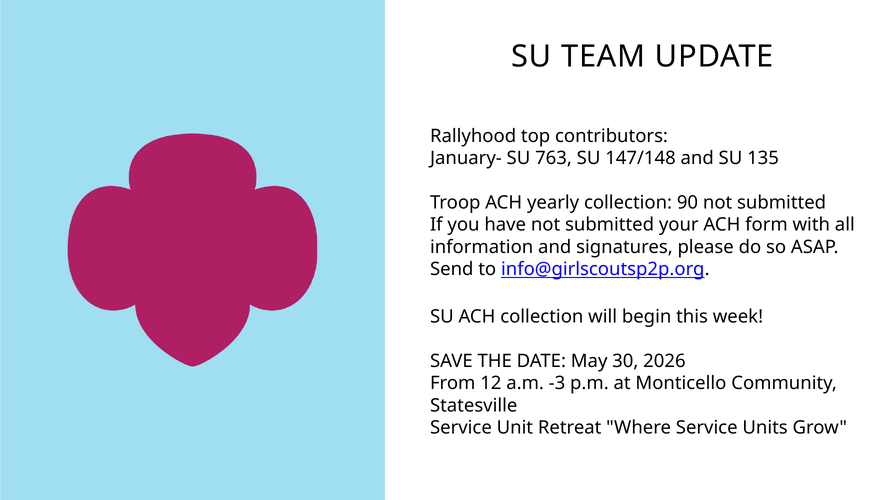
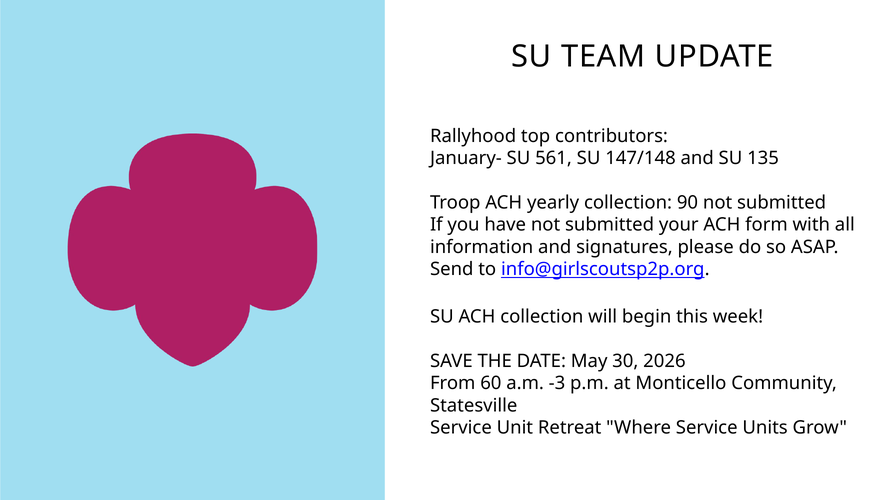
763: 763 -> 561
12: 12 -> 60
